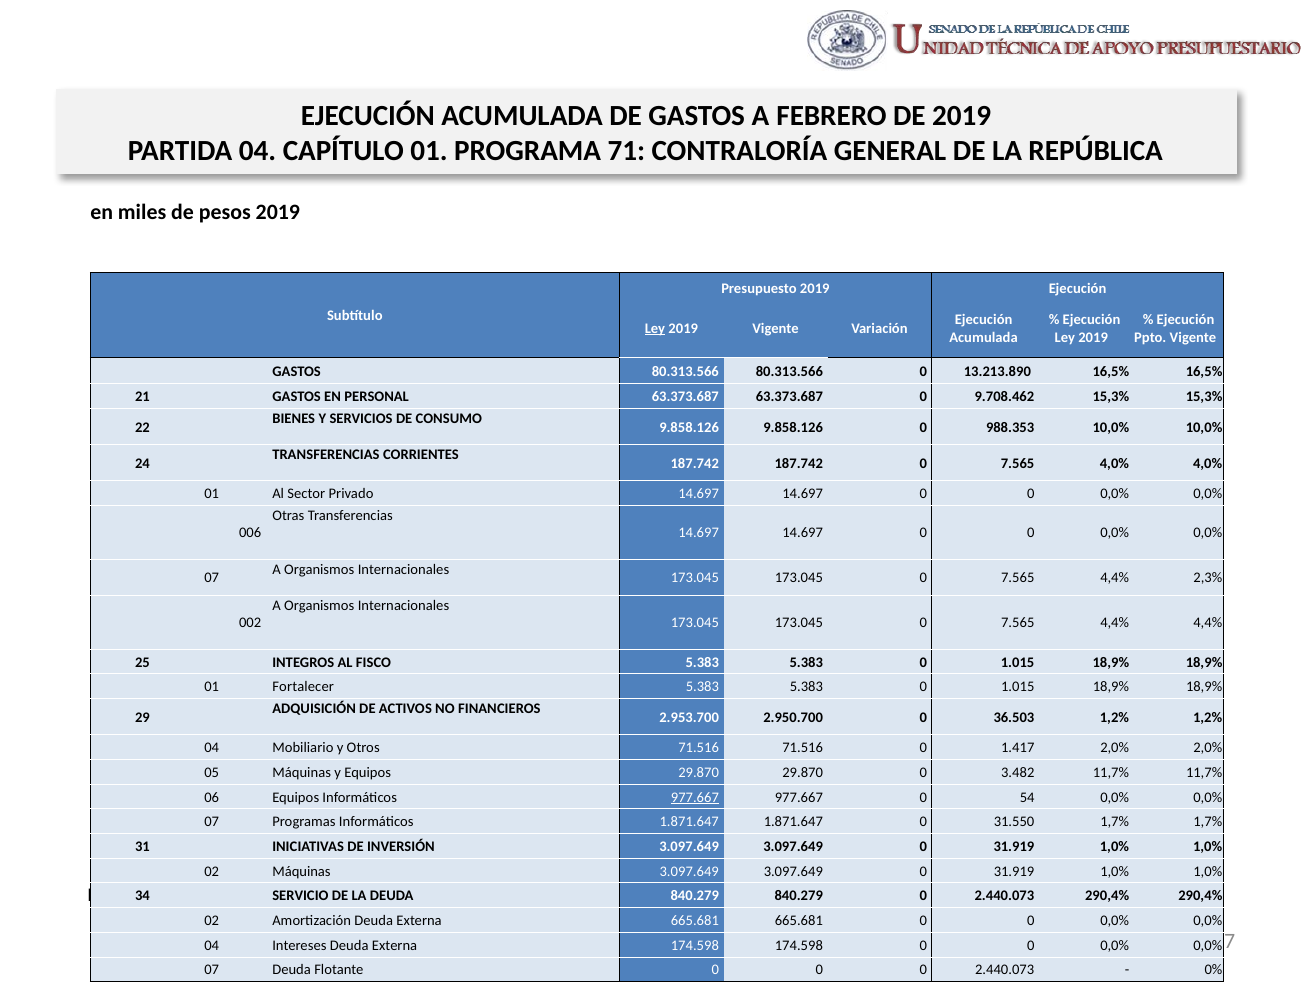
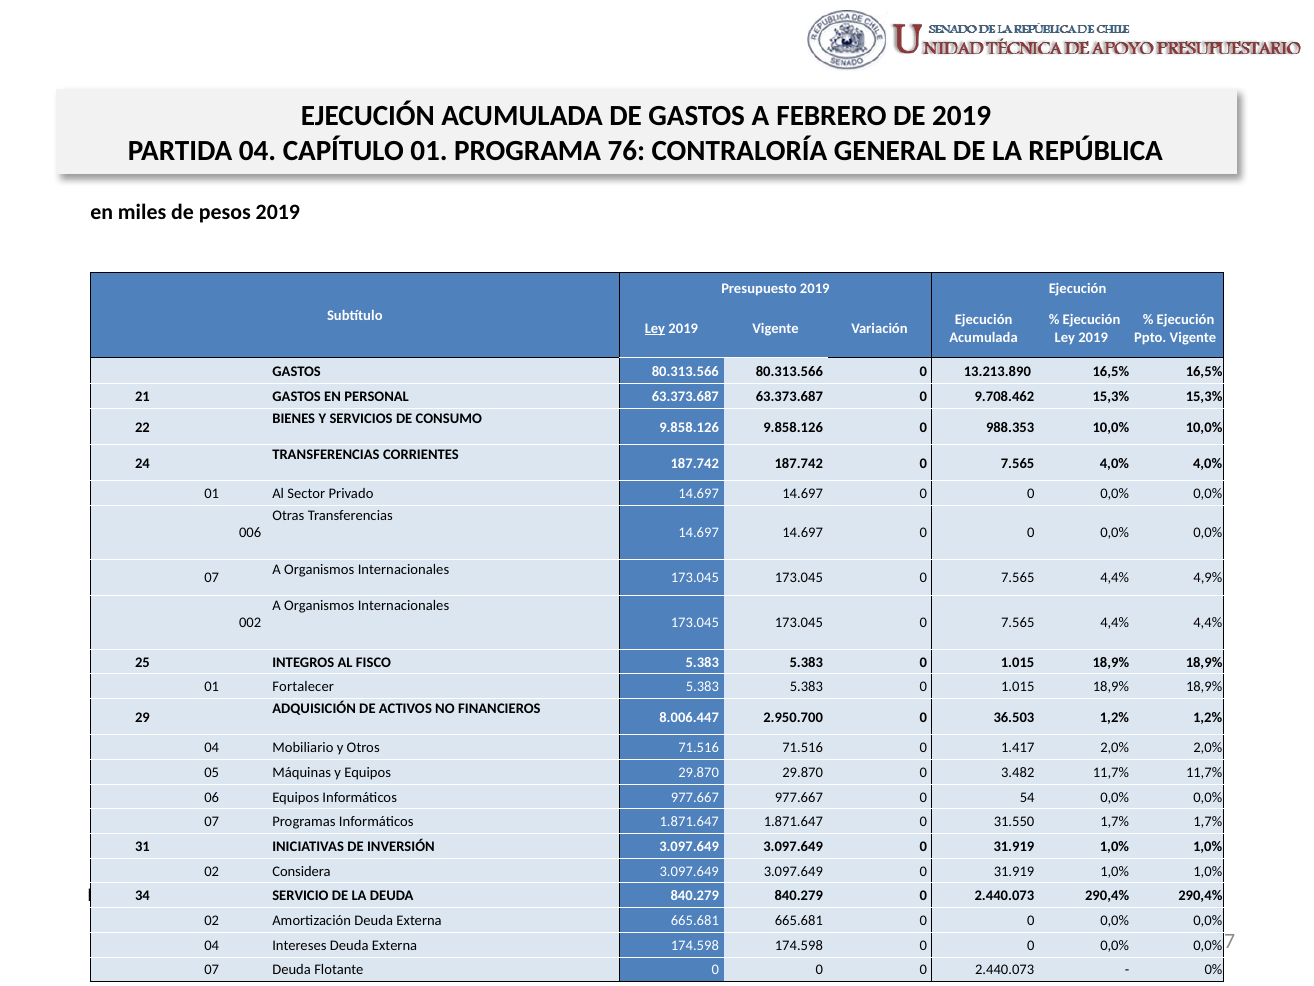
71: 71 -> 76
2,3%: 2,3% -> 4,9%
2.953.700: 2.953.700 -> 8.006.447
977.667 at (695, 797) underline: present -> none
02 Máquinas: Máquinas -> Considera
